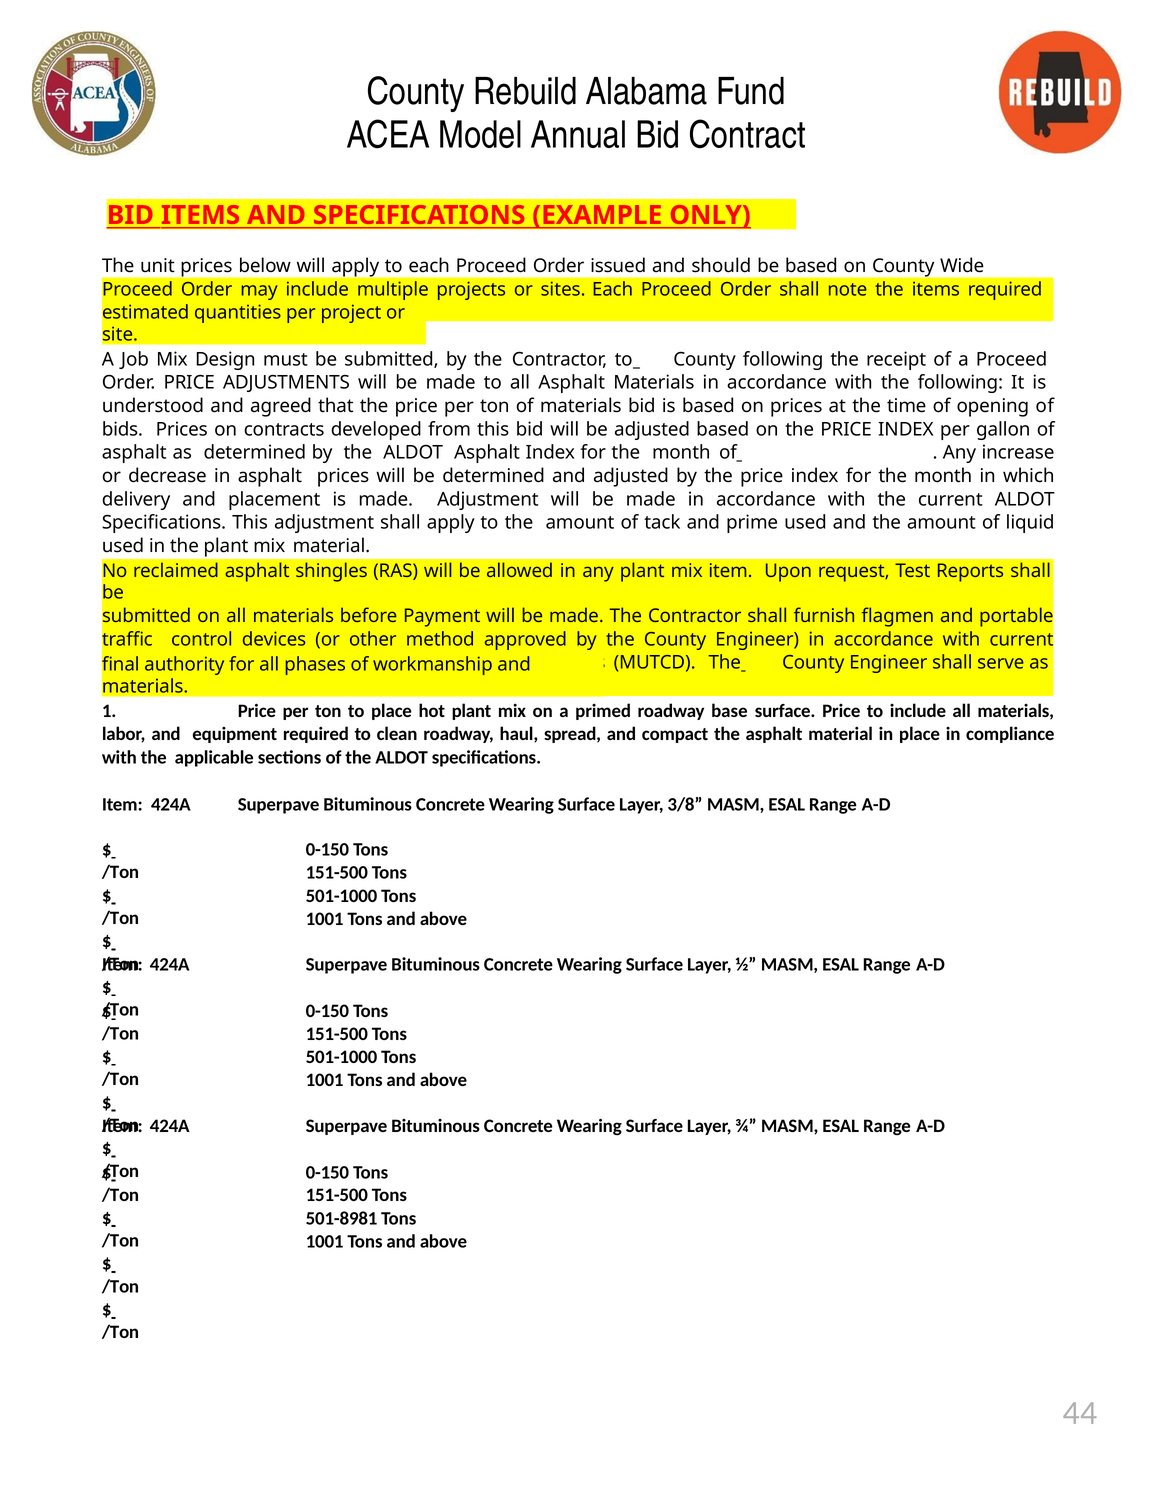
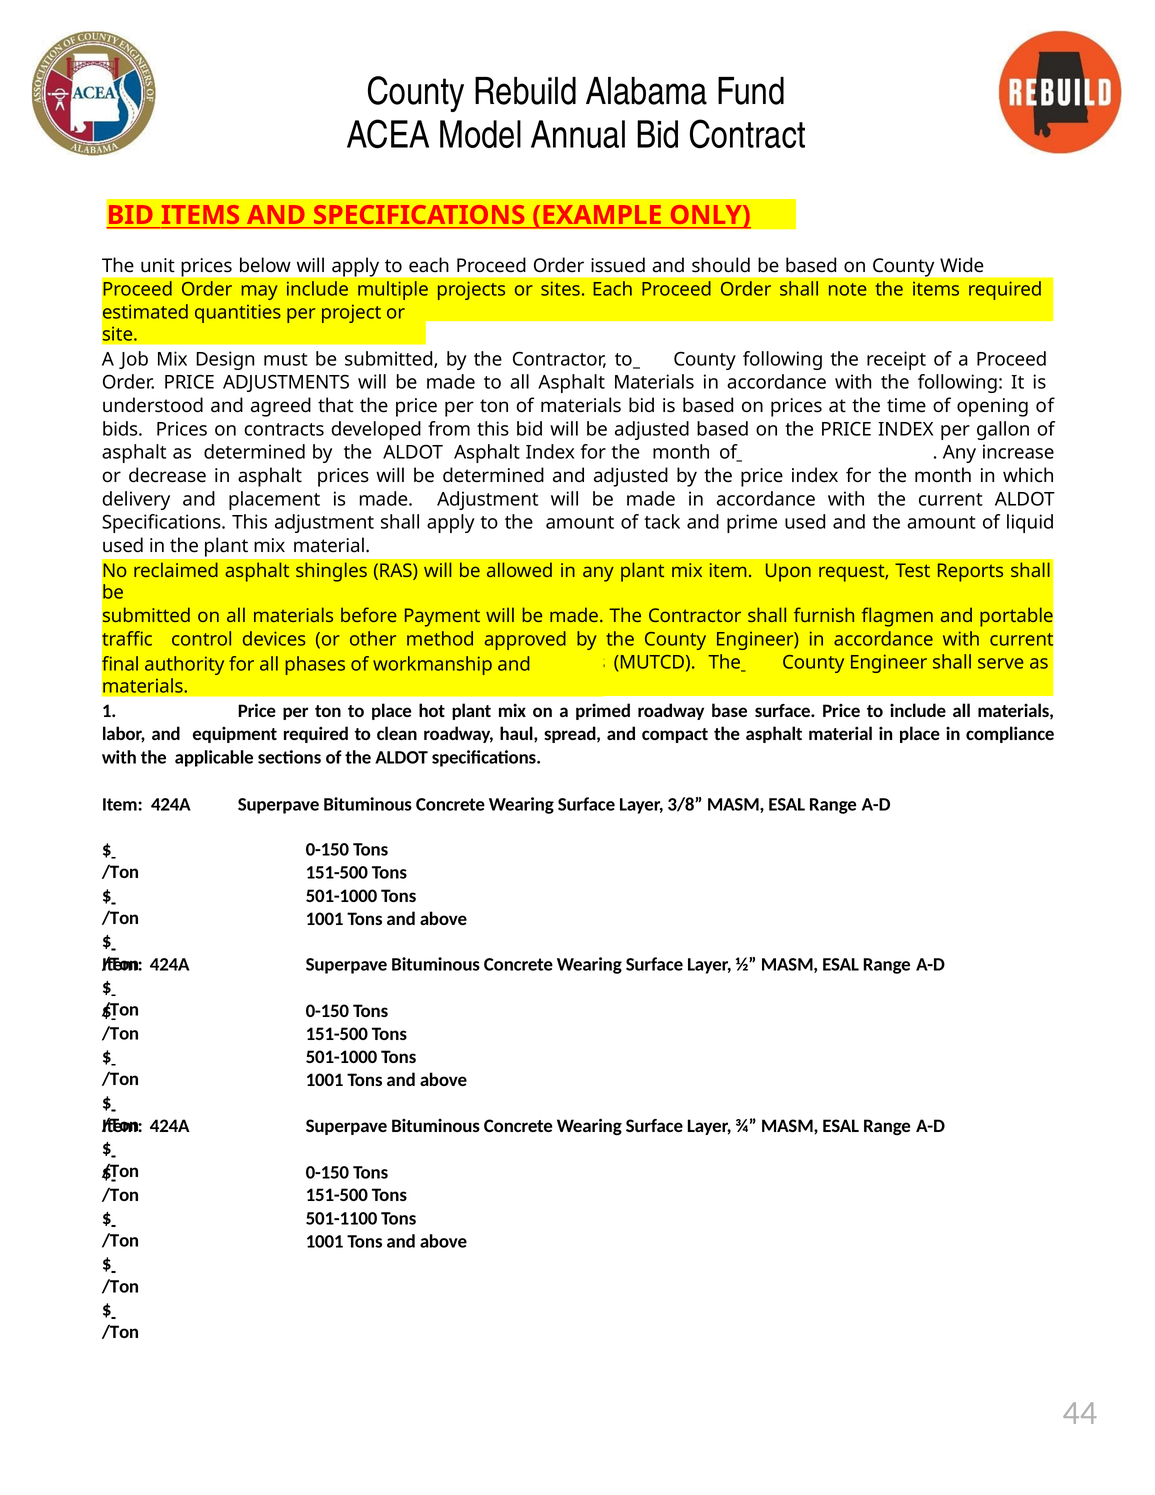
501-8981: 501-8981 -> 501-1100
